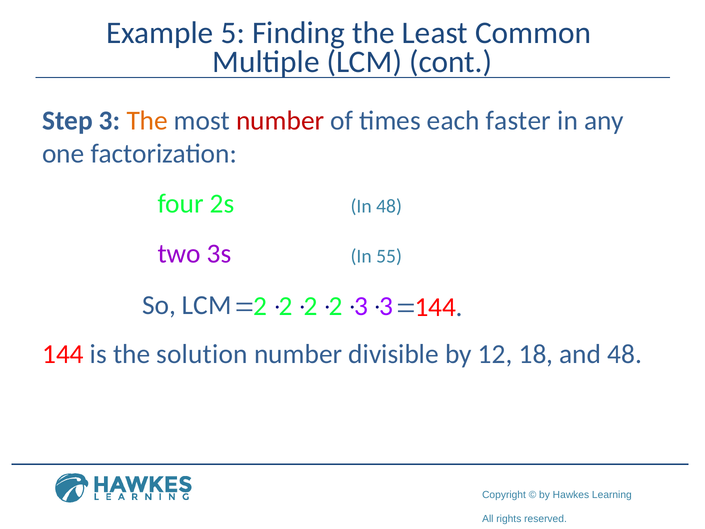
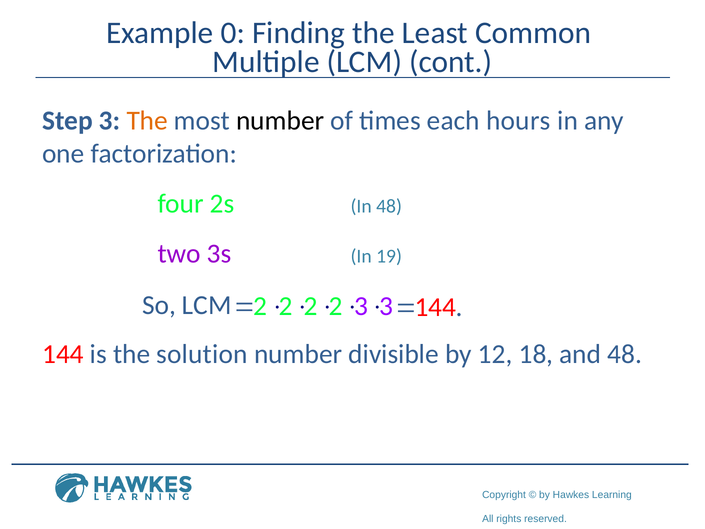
5: 5 -> 0
number at (280, 121) colour: red -> black
faster: faster -> hours
55: 55 -> 19
